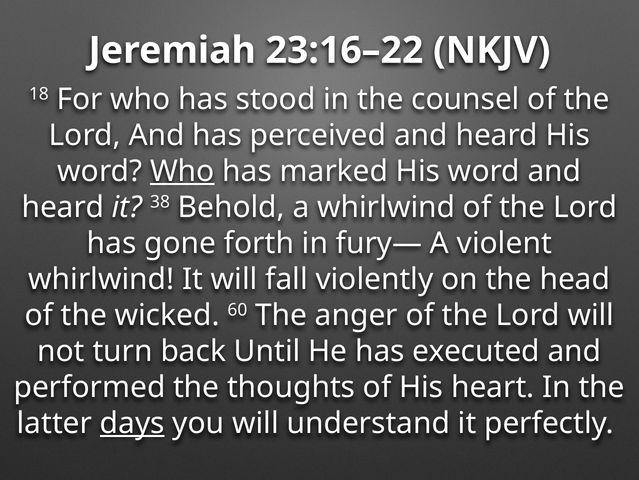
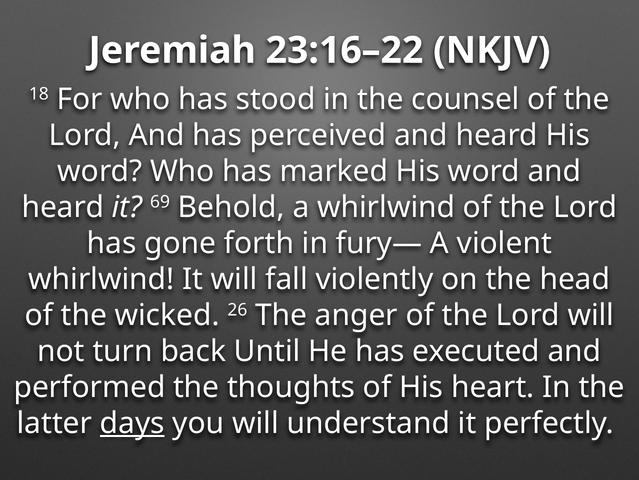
Who at (182, 171) underline: present -> none
38: 38 -> 69
60: 60 -> 26
